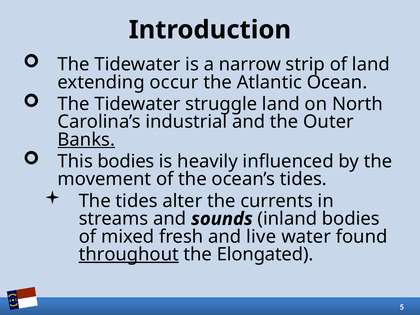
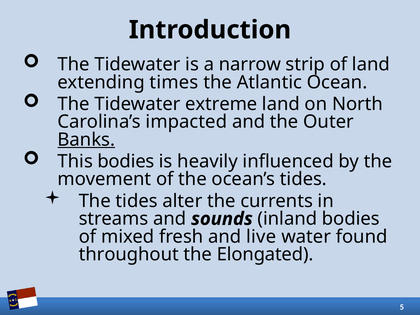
occur: occur -> times
struggle: struggle -> extreme
industrial: industrial -> impacted
throughout underline: present -> none
